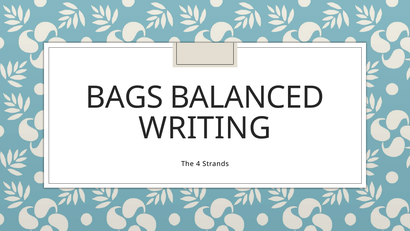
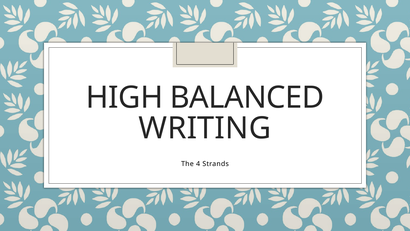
BAGS: BAGS -> HIGH
